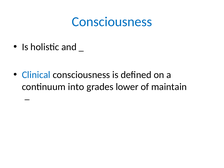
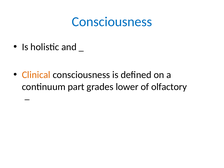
Clinical colour: blue -> orange
into: into -> part
maintain: maintain -> olfactory
